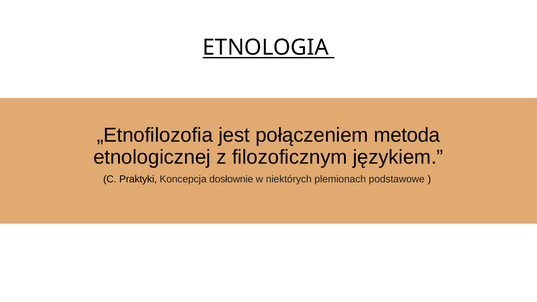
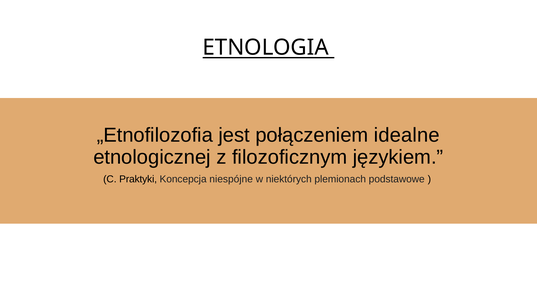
metoda: metoda -> idealne
dosłownie: dosłownie -> niespójne
